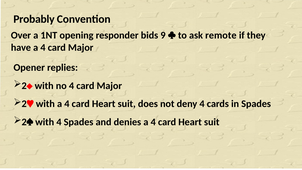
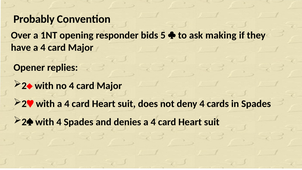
9: 9 -> 5
remote: remote -> making
